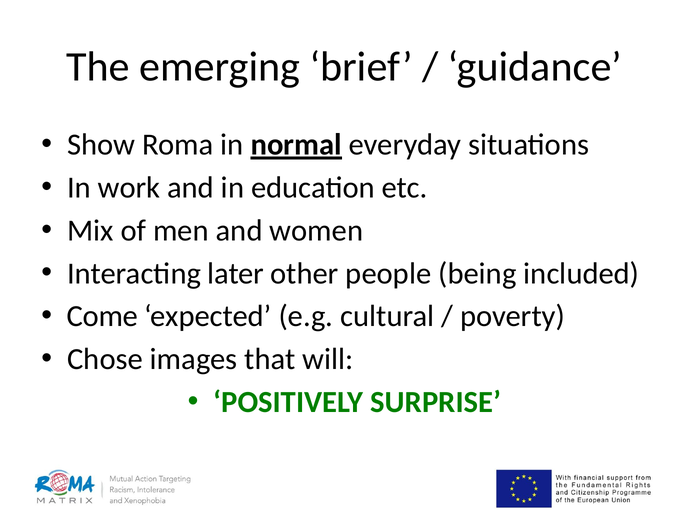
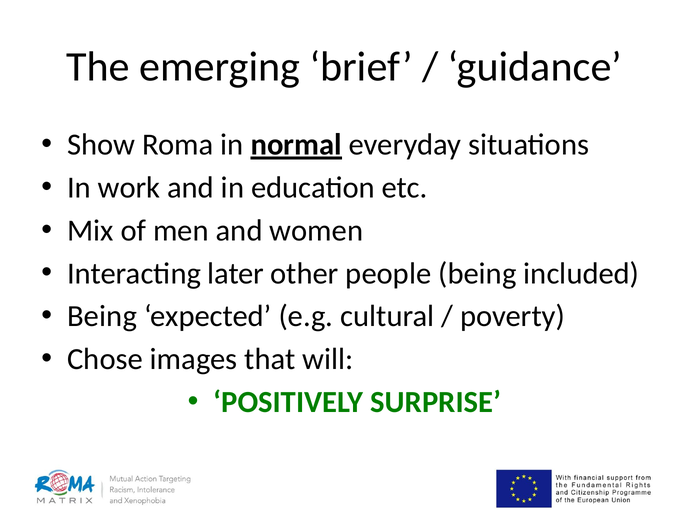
Come at (102, 316): Come -> Being
